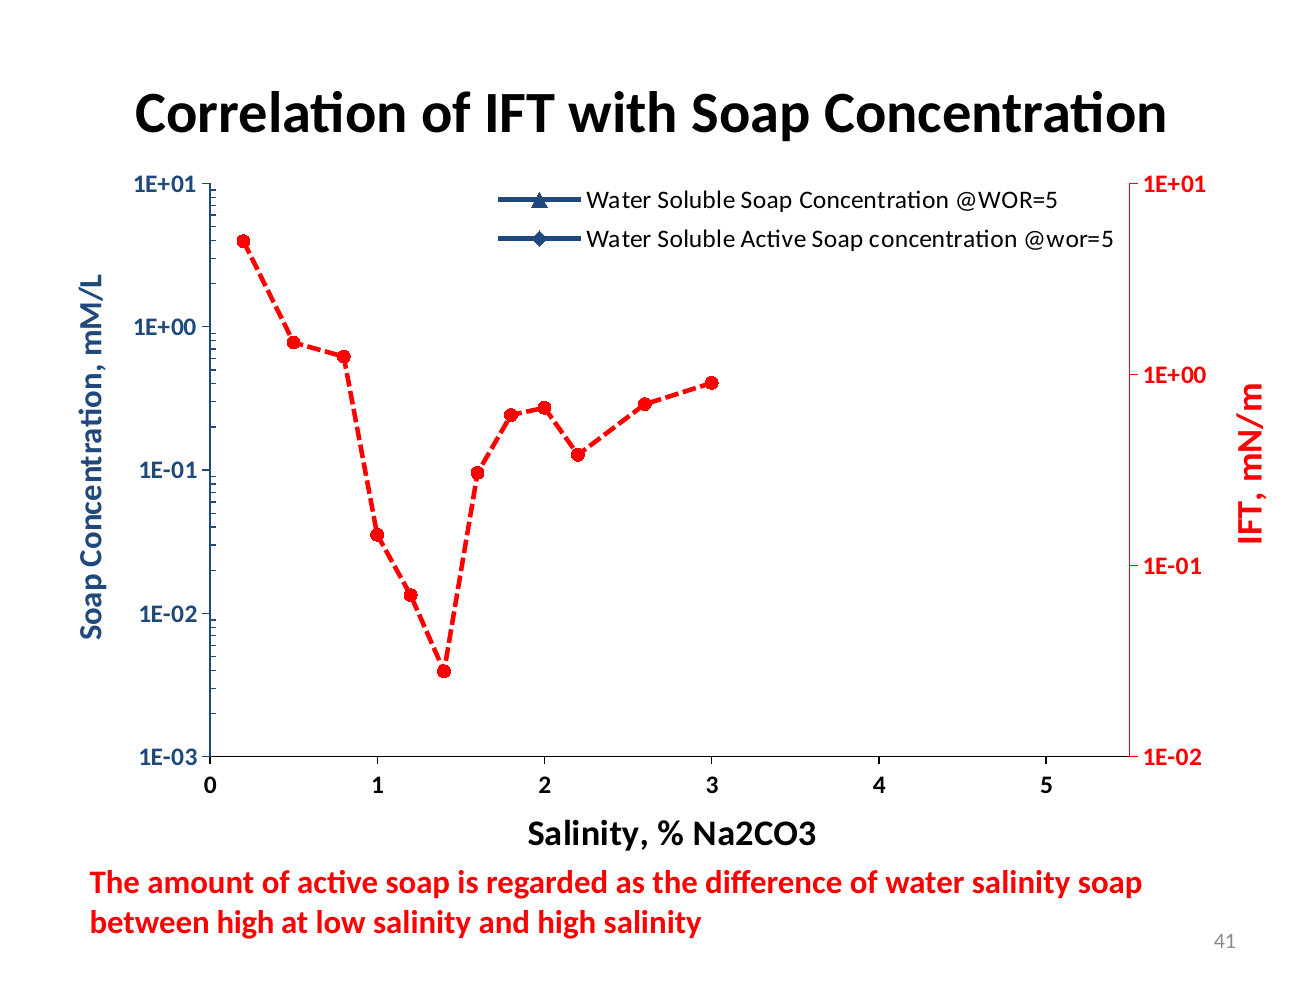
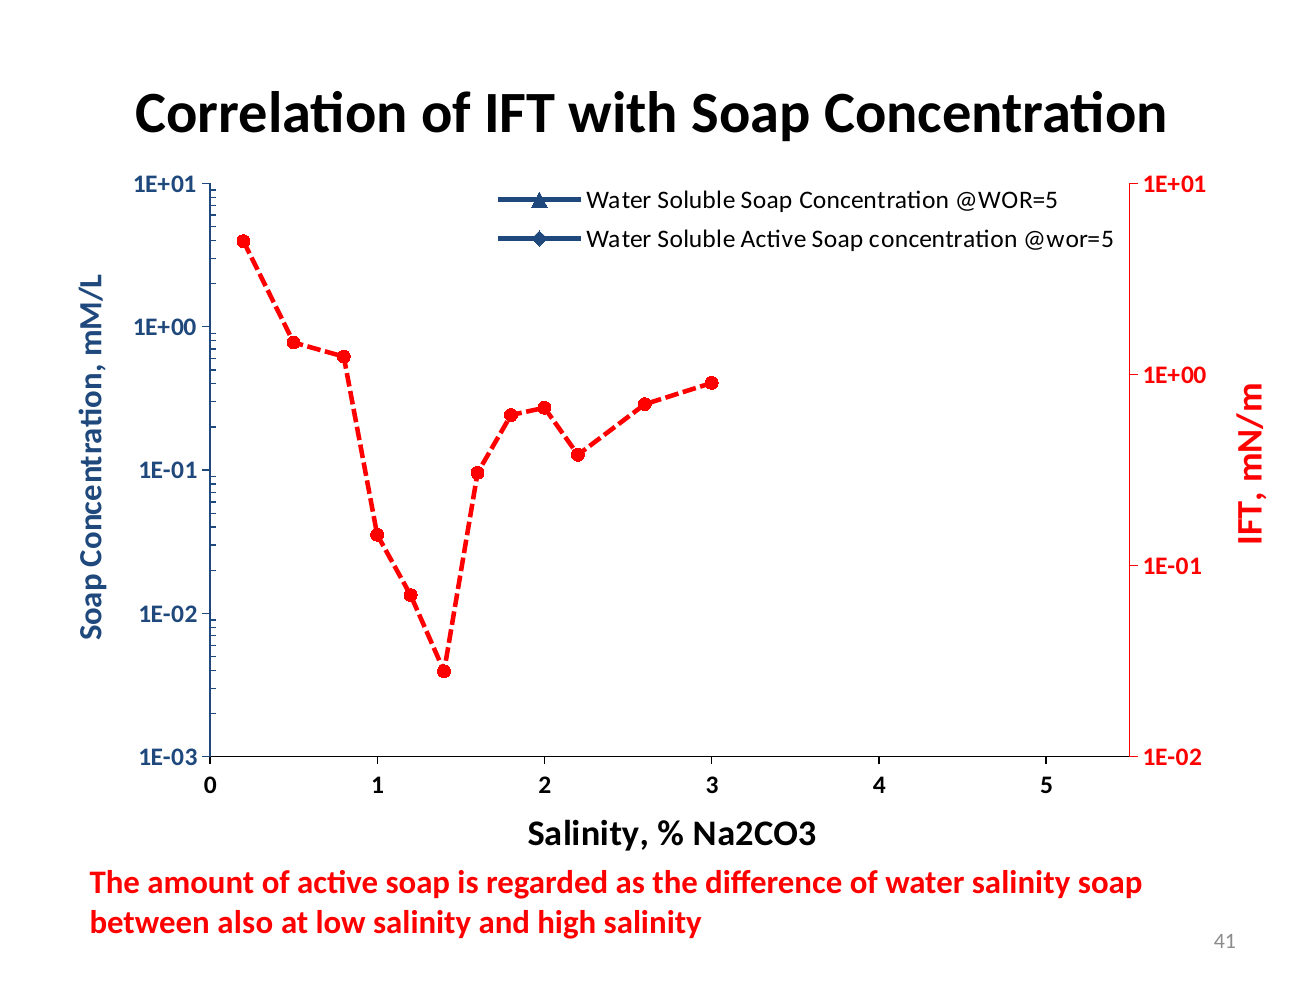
between high: high -> also
